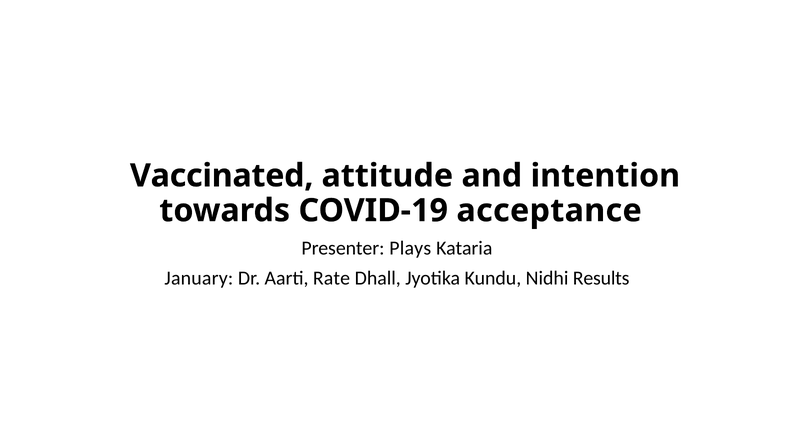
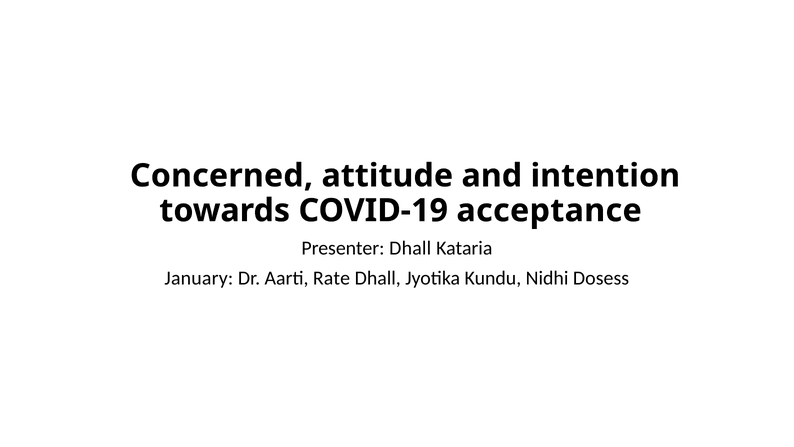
Vaccinated: Vaccinated -> Concerned
Presenter Plays: Plays -> Dhall
Results: Results -> Dosess
